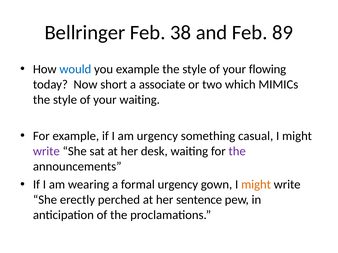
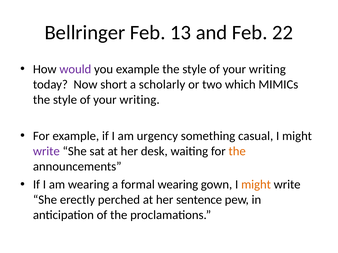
38: 38 -> 13
89: 89 -> 22
would colour: blue -> purple
flowing at (267, 69): flowing -> writing
associate: associate -> scholarly
waiting at (140, 100): waiting -> writing
the at (237, 151) colour: purple -> orange
formal urgency: urgency -> wearing
